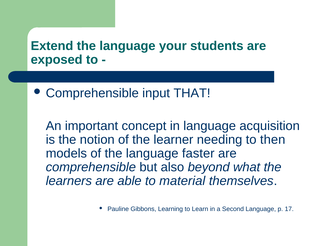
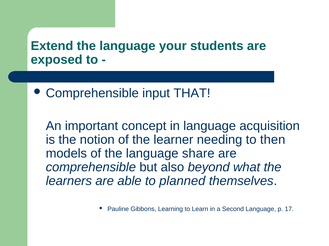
faster: faster -> share
material: material -> planned
